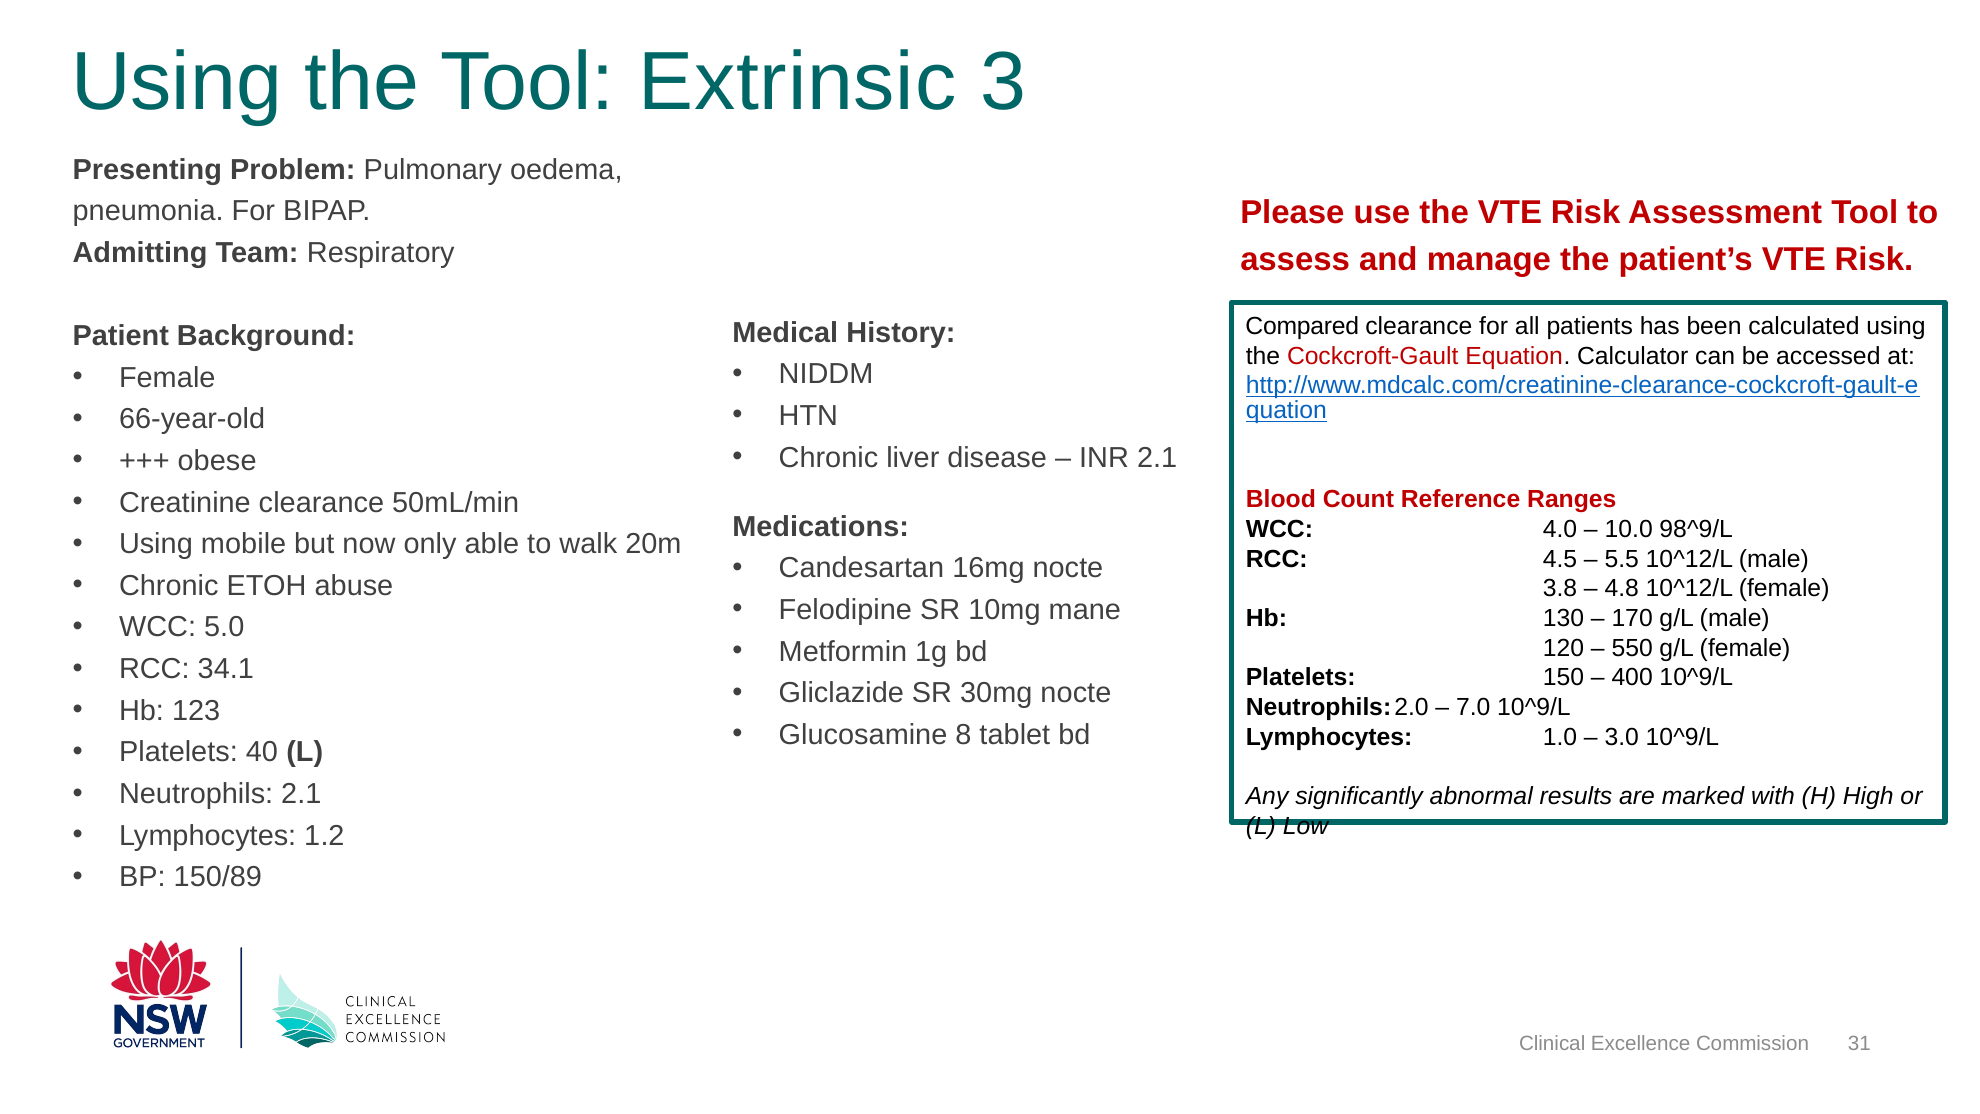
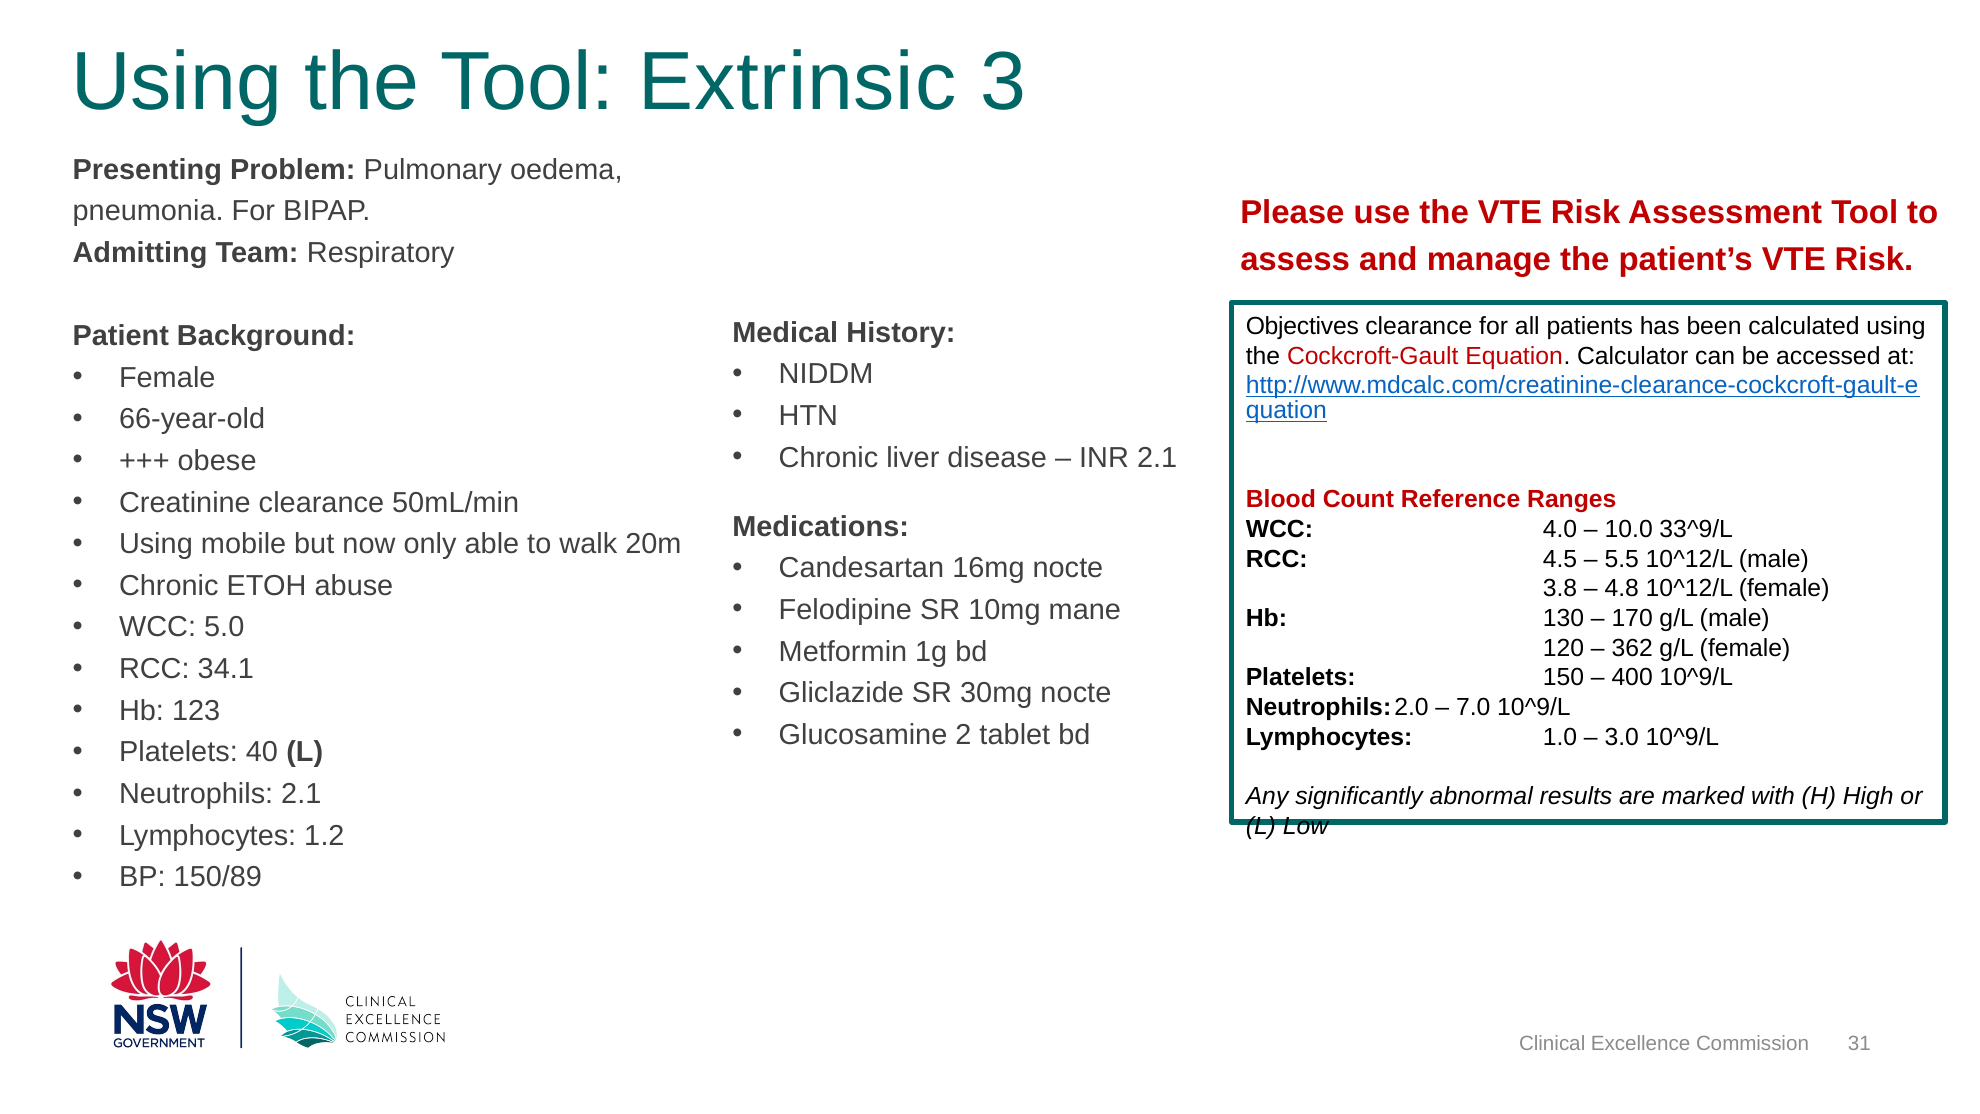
Compared: Compared -> Objectives
98^9/L: 98^9/L -> 33^9/L
550: 550 -> 362
8: 8 -> 2
